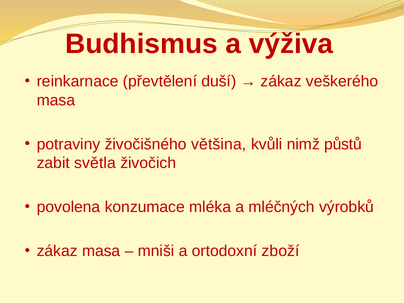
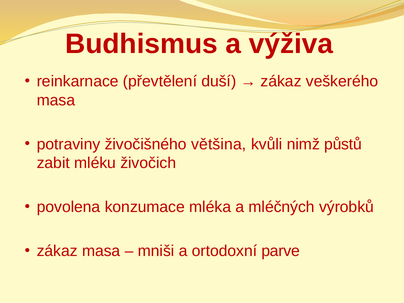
světla: světla -> mléku
zboží: zboží -> parve
